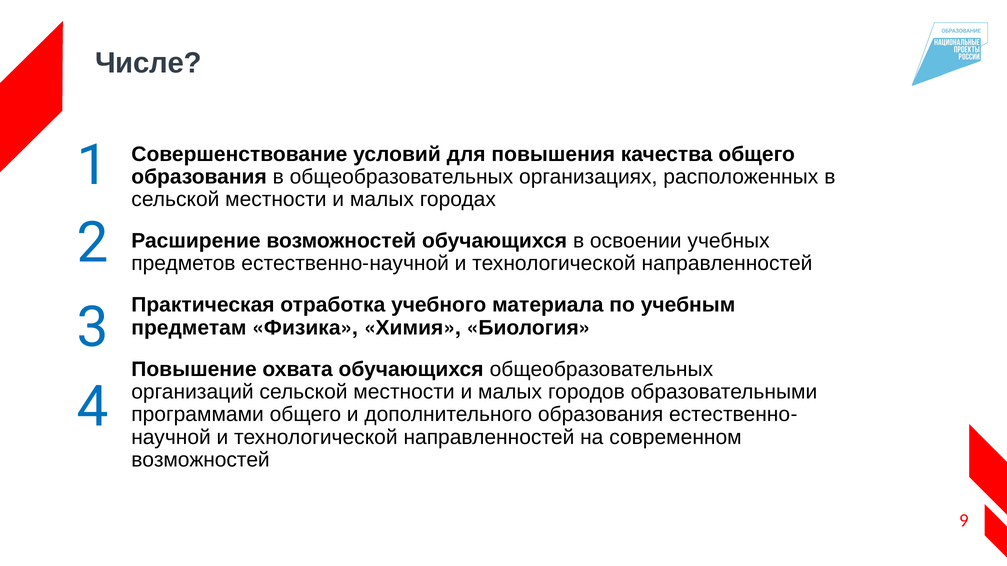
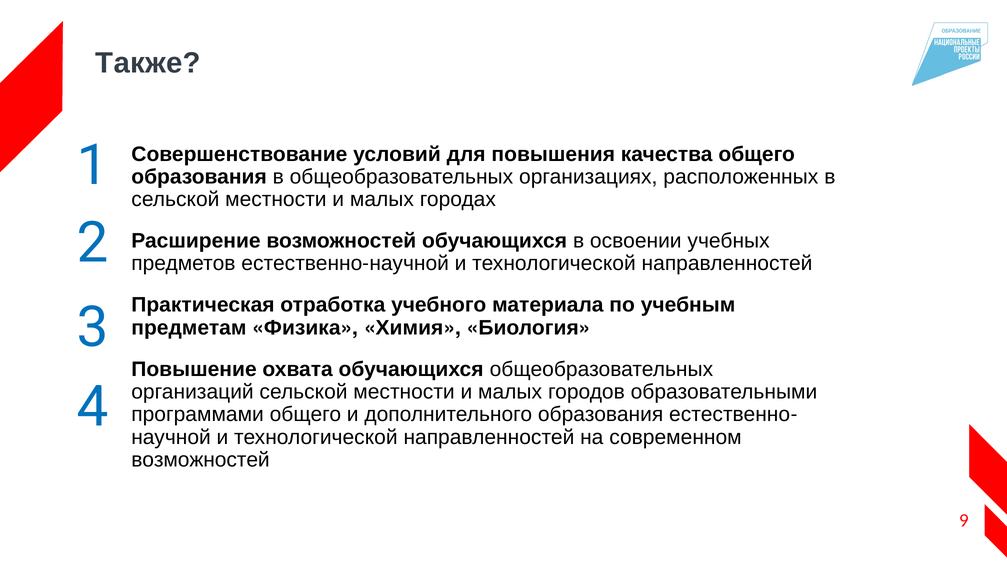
Числе: Числе -> Также
